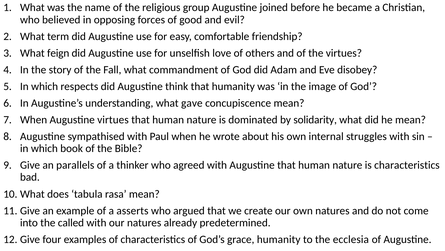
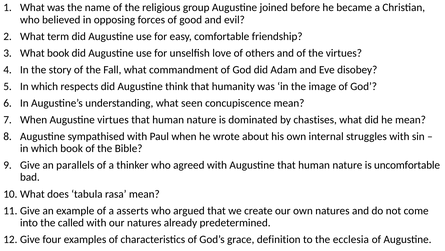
What feign: feign -> book
gave: gave -> seen
solidarity: solidarity -> chastises
is characteristics: characteristics -> uncomfortable
grace humanity: humanity -> definition
